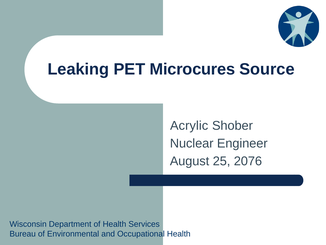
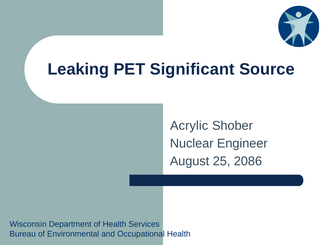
Microcures: Microcures -> Significant
2076: 2076 -> 2086
